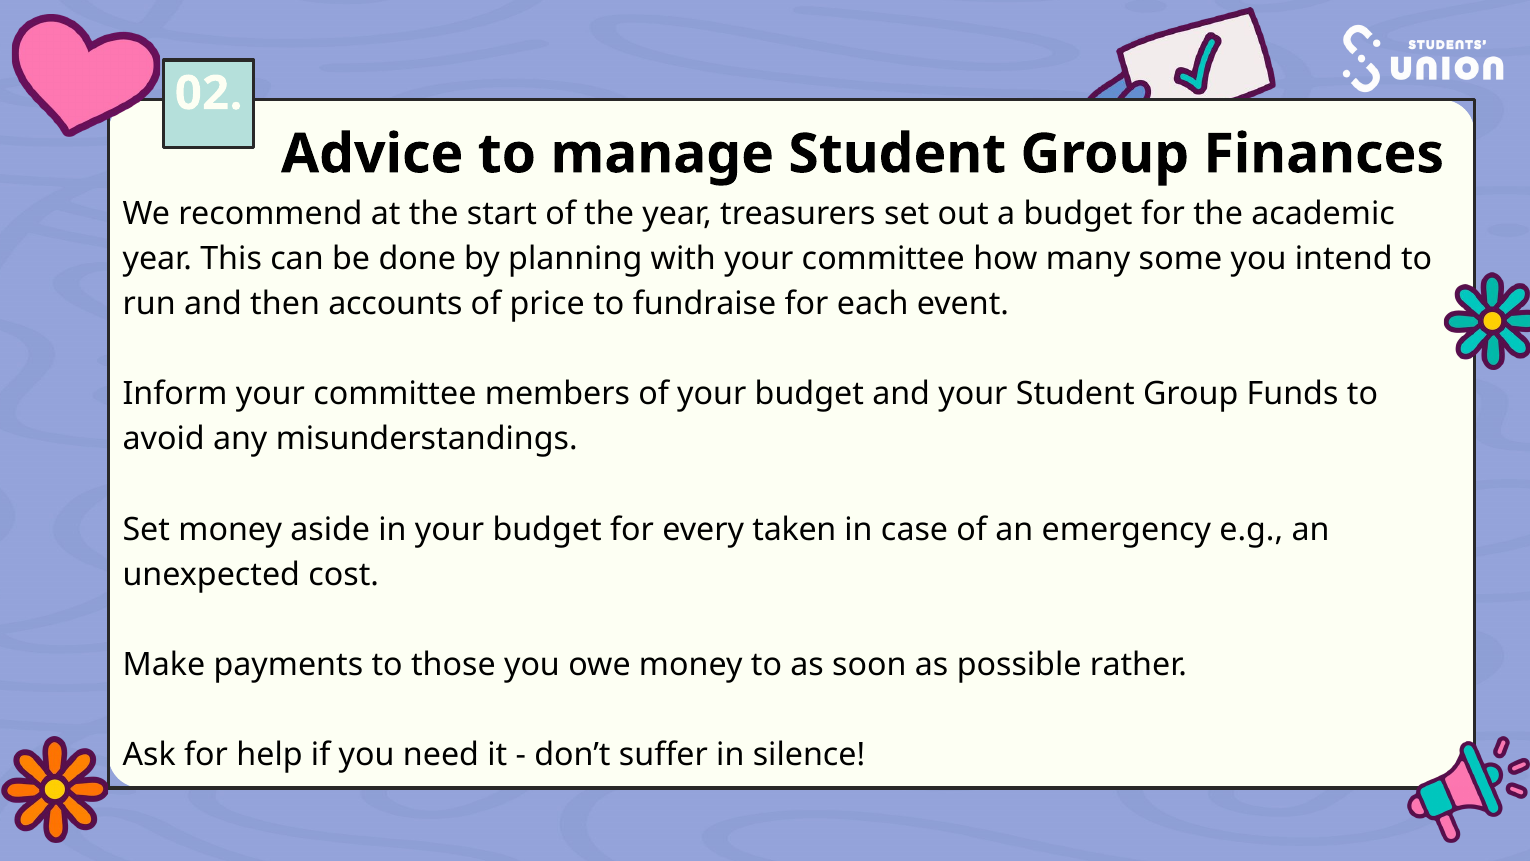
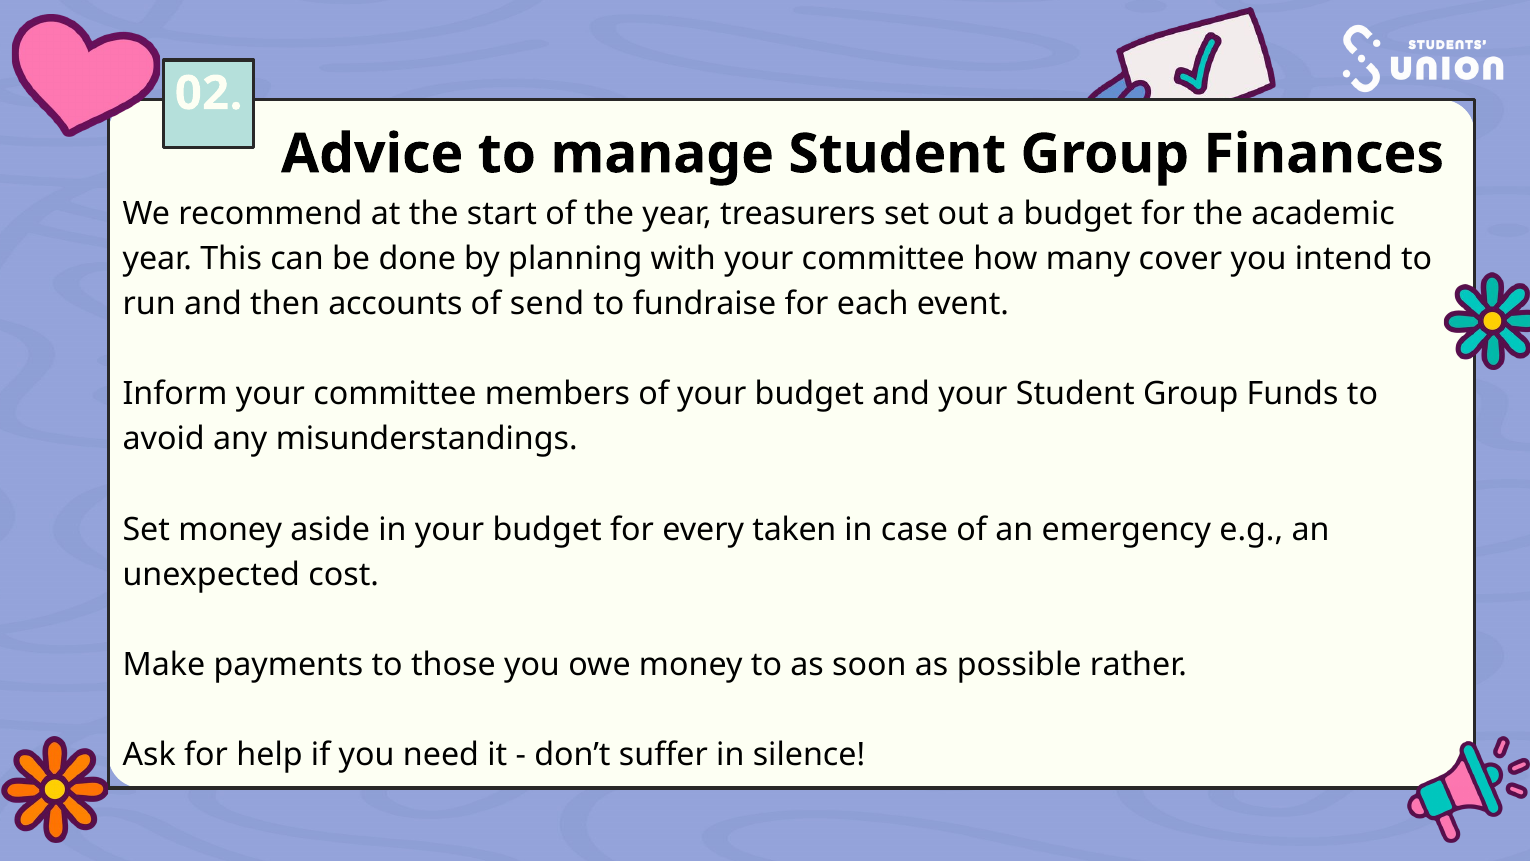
some: some -> cover
price: price -> send
